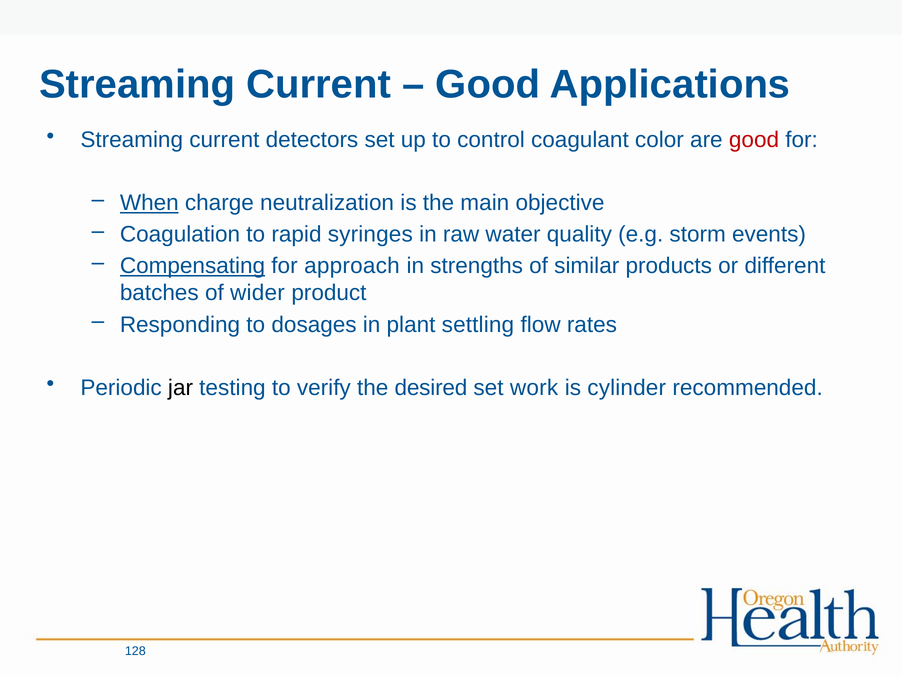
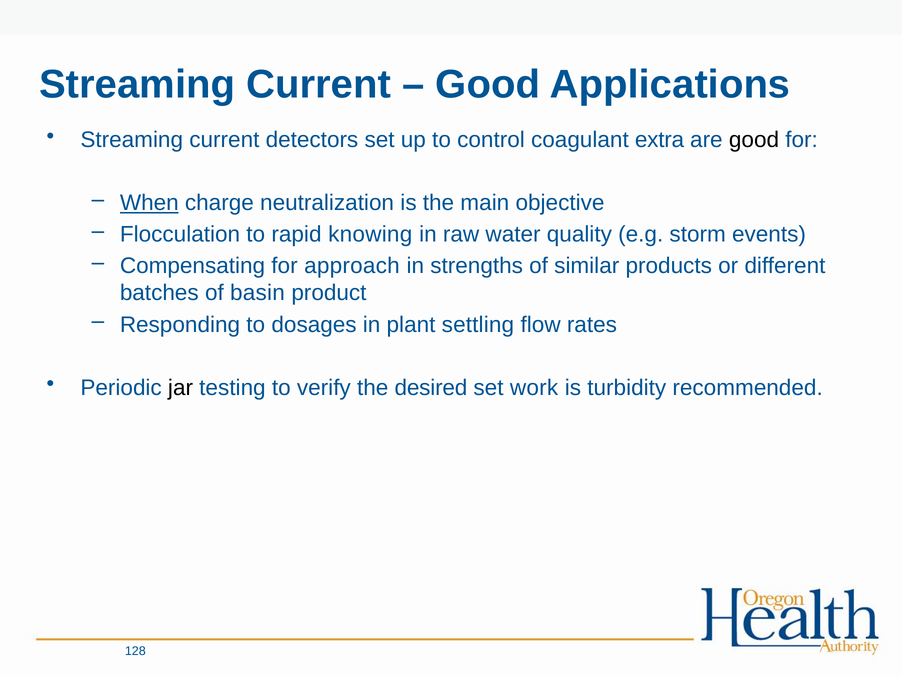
color: color -> extra
good at (754, 140) colour: red -> black
Coagulation: Coagulation -> Flocculation
syringes: syringes -> knowing
Compensating underline: present -> none
wider: wider -> basin
cylinder: cylinder -> turbidity
